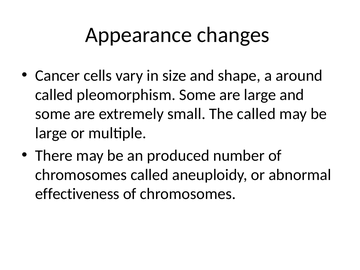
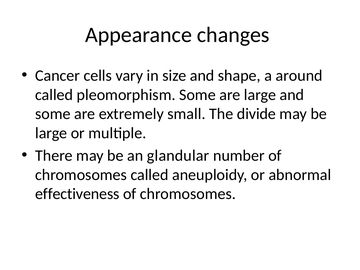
The called: called -> divide
produced: produced -> glandular
